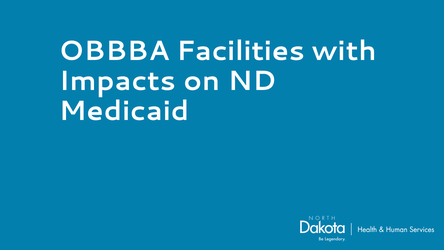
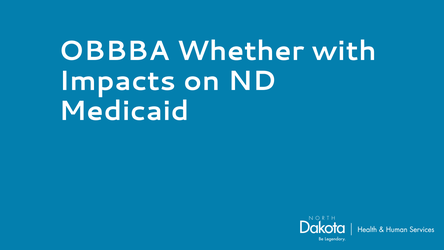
Facilities: Facilities -> Whether
